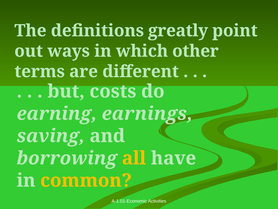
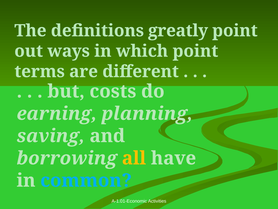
which other: other -> point
earnings: earnings -> planning
common colour: yellow -> light blue
